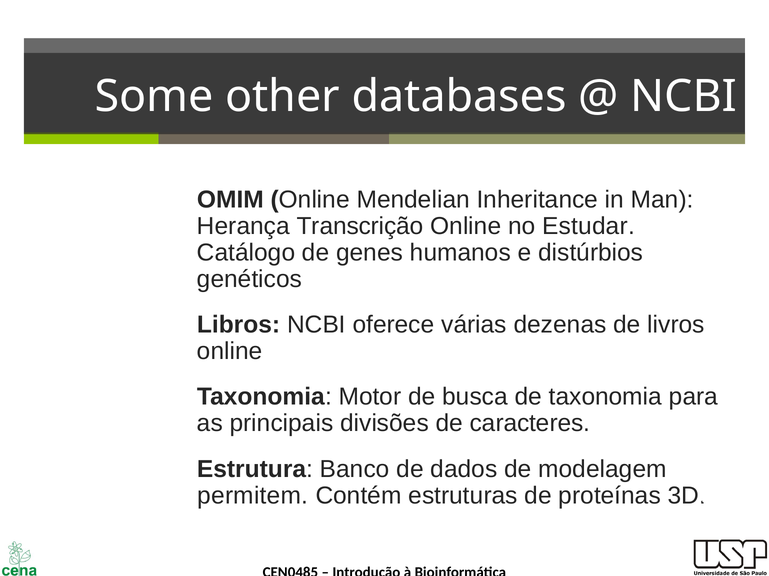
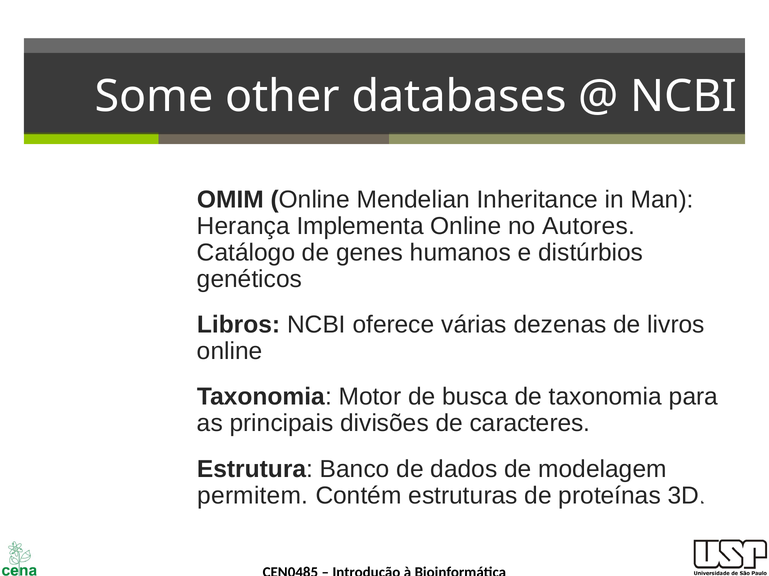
Transcrição: Transcrição -> Implementa
Estudar: Estudar -> Autores
